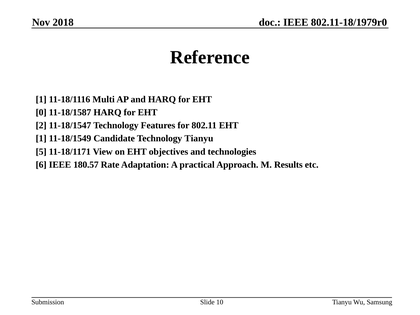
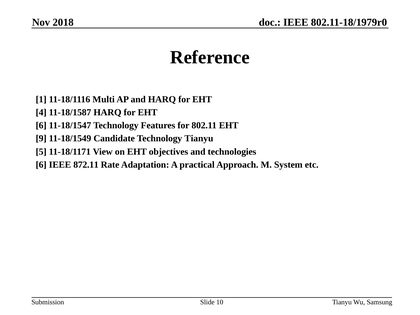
0: 0 -> 4
2 at (41, 125): 2 -> 6
1 at (41, 139): 1 -> 9
180.57: 180.57 -> 872.11
Results: Results -> System
